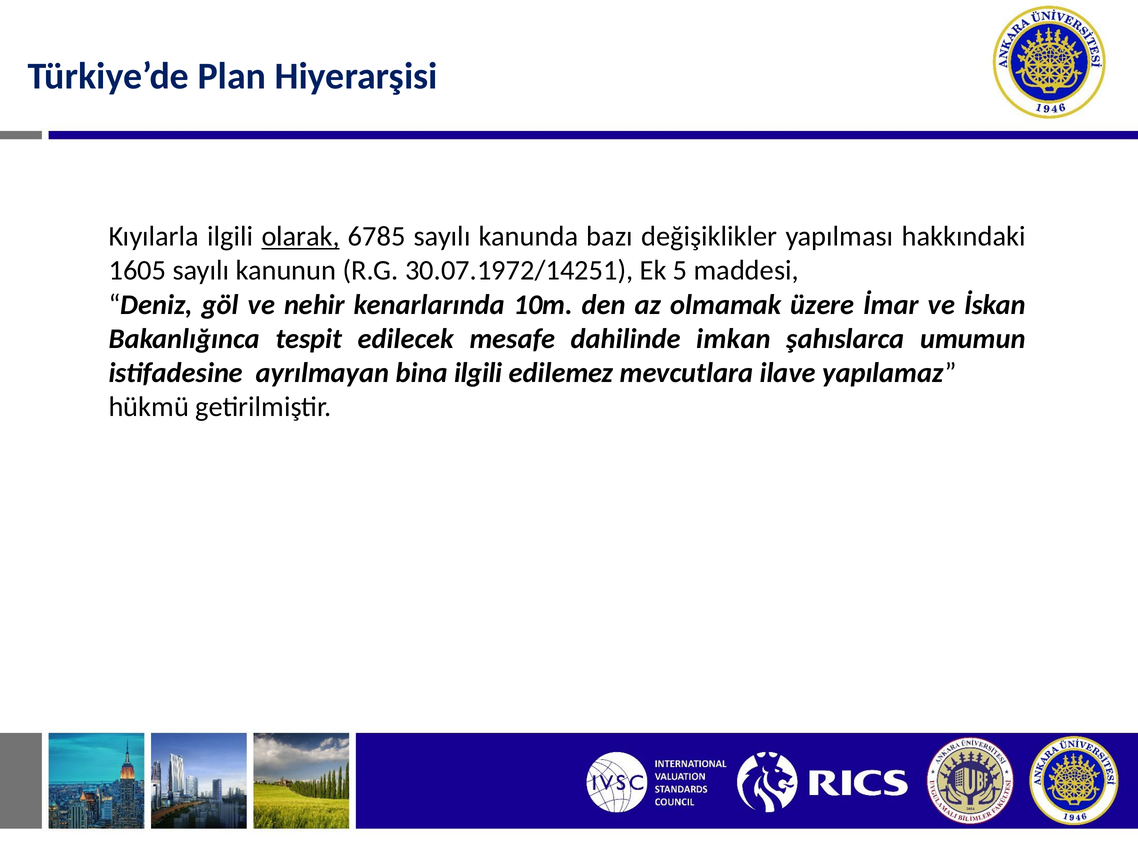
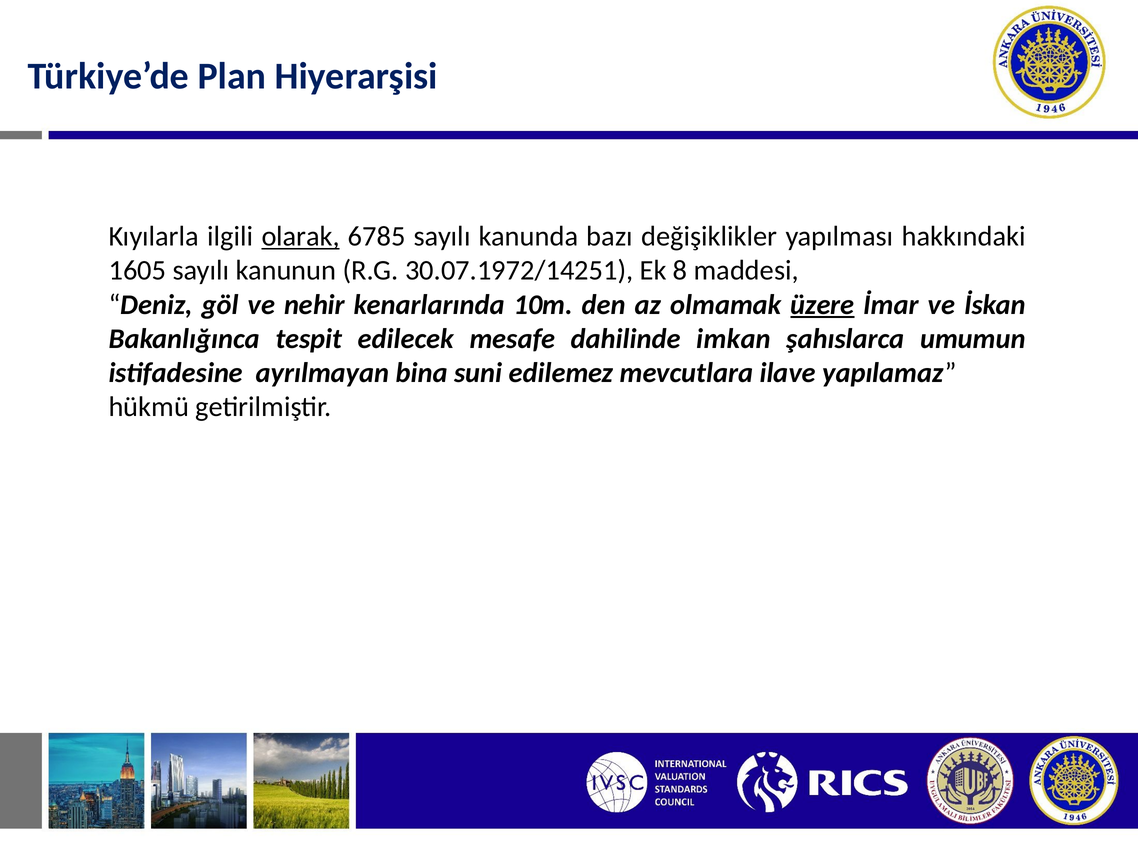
5: 5 -> 8
üzere underline: none -> present
bina ilgili: ilgili -> suni
